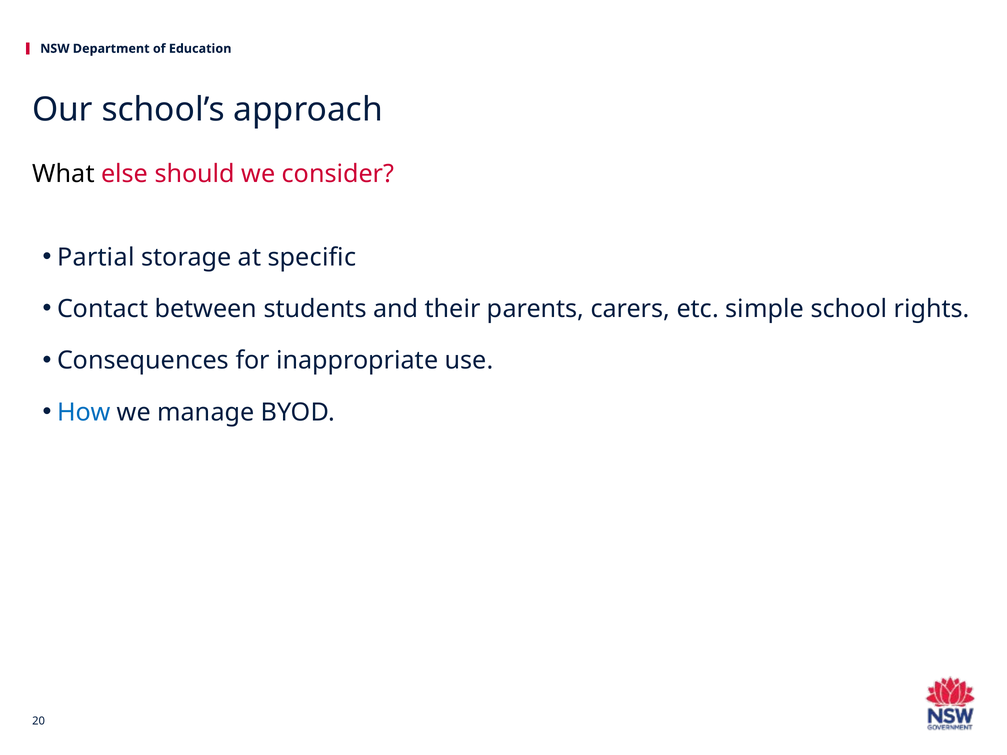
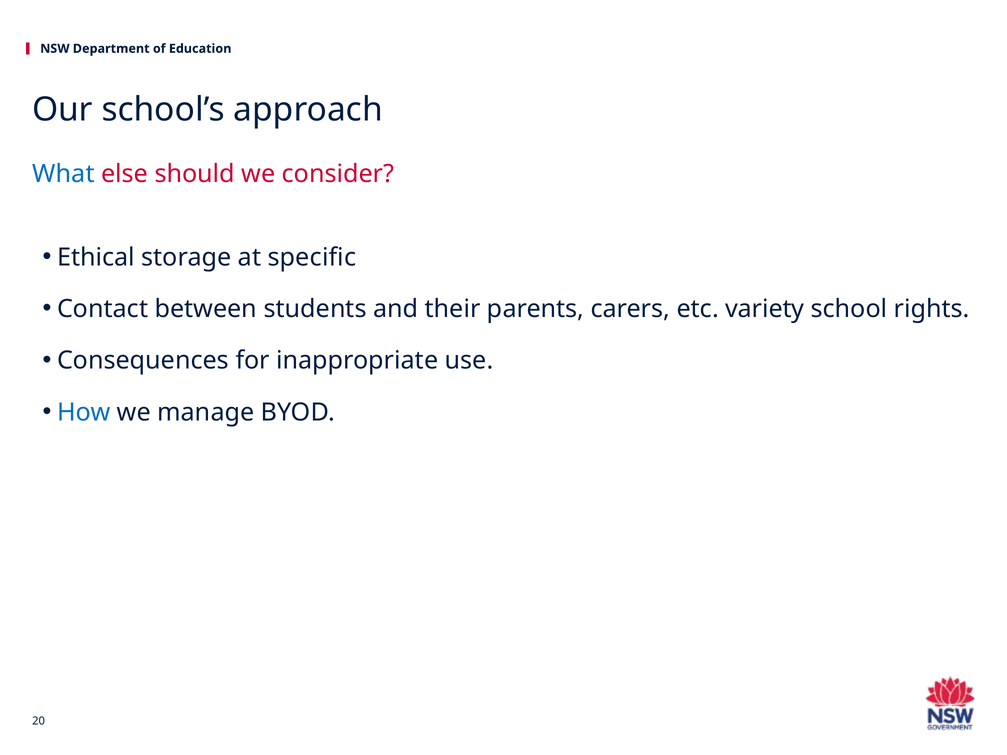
What colour: black -> blue
Partial: Partial -> Ethical
simple: simple -> variety
